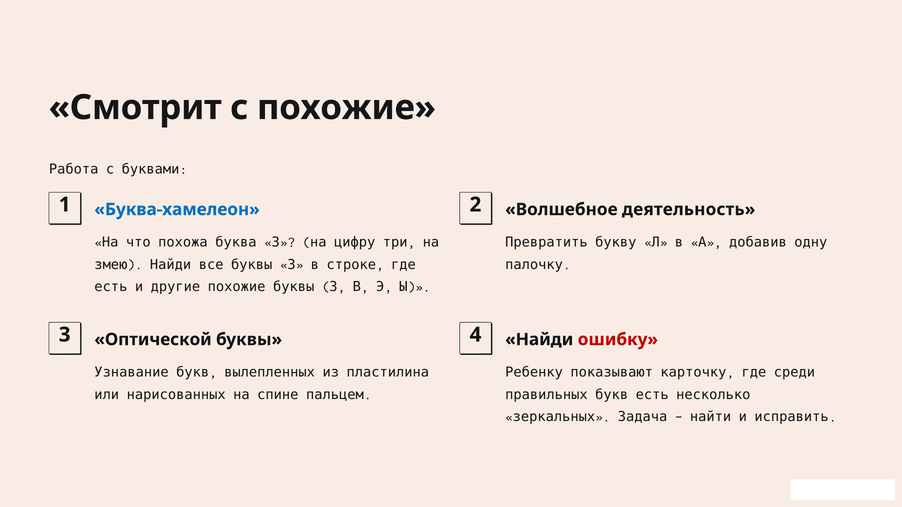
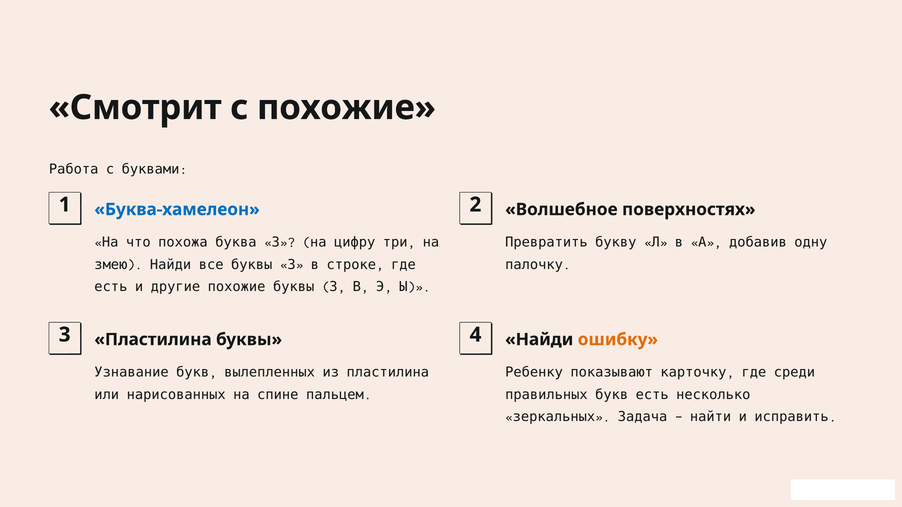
деятельность: деятельность -> поверхностях
3 Оптической: Оптической -> Пластилина
ошибку colour: red -> orange
